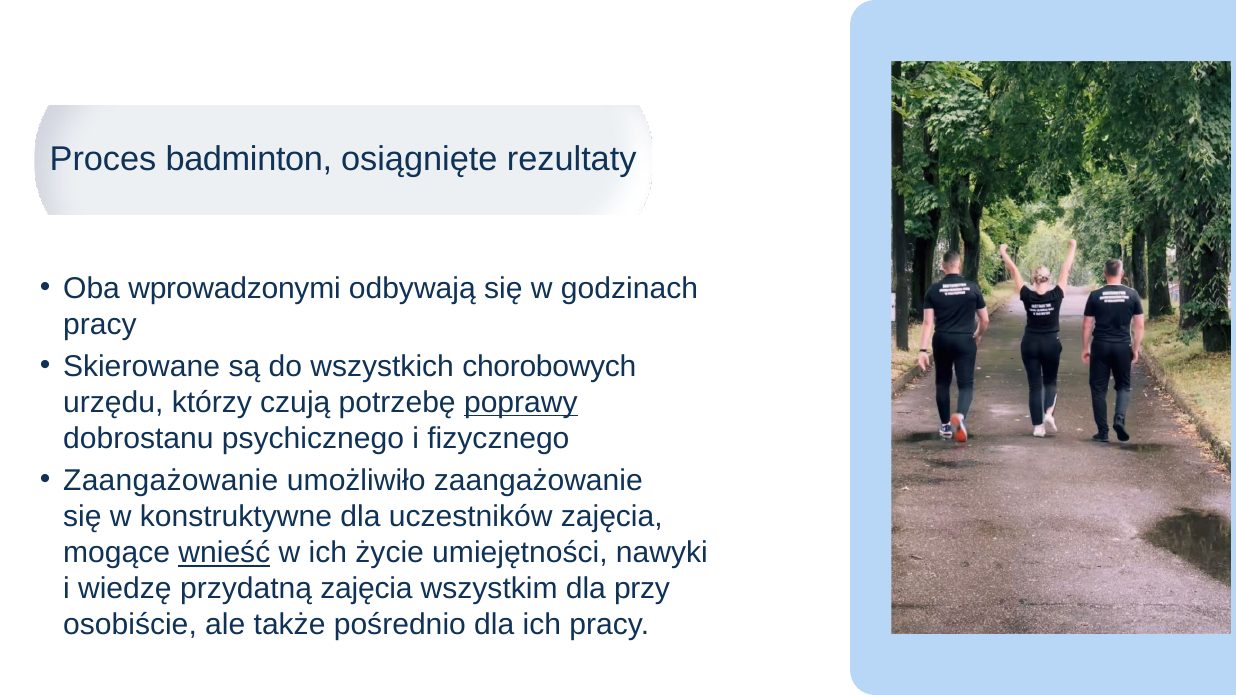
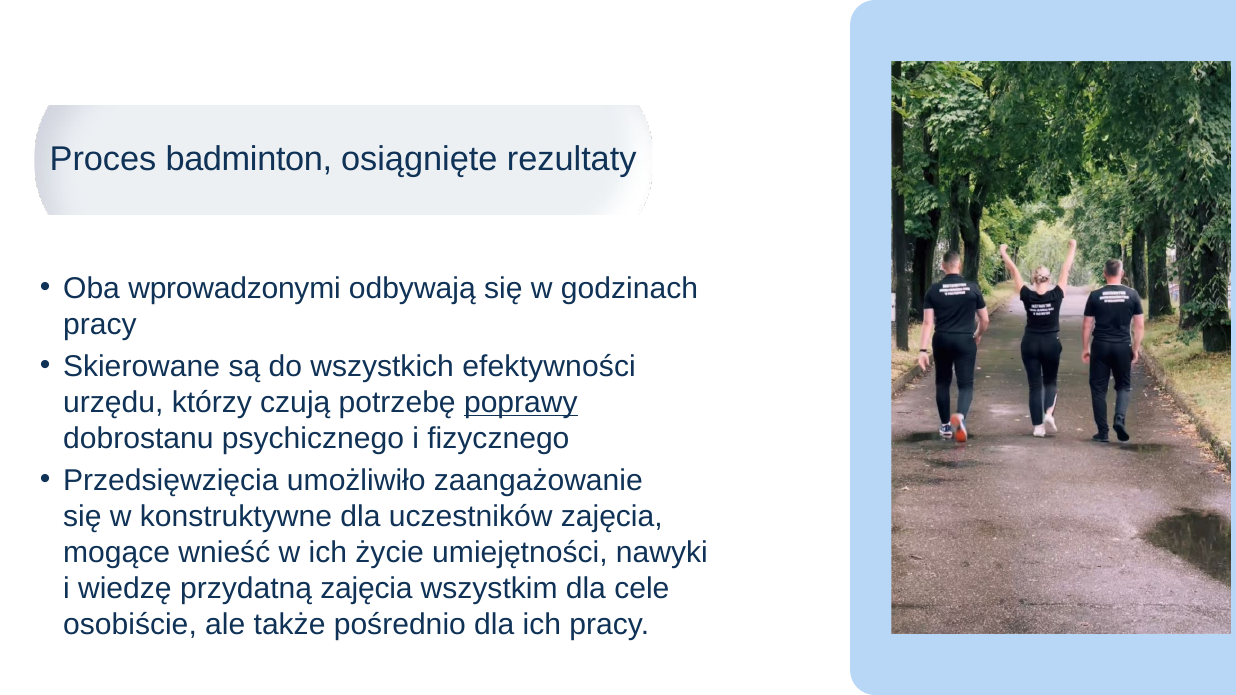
chorobowych: chorobowych -> efektywności
Zaangażowanie at (171, 481): Zaangażowanie -> Przedsięwzięcia
wnieść underline: present -> none
przy: przy -> cele
